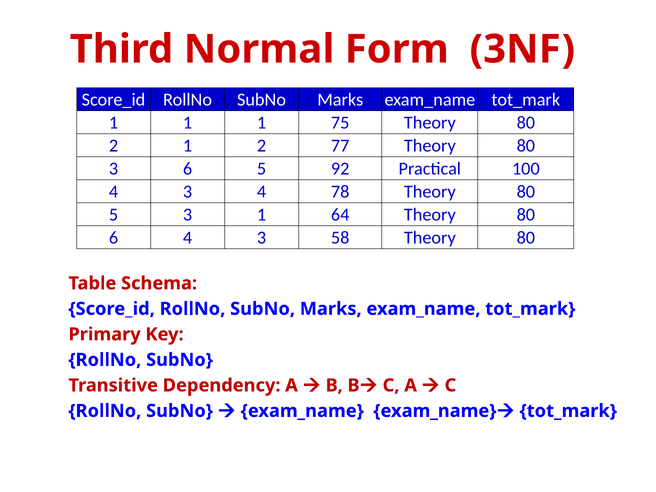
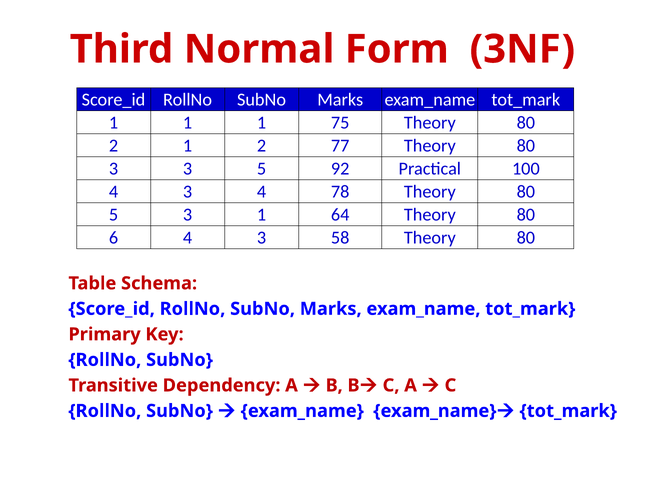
3 6: 6 -> 3
